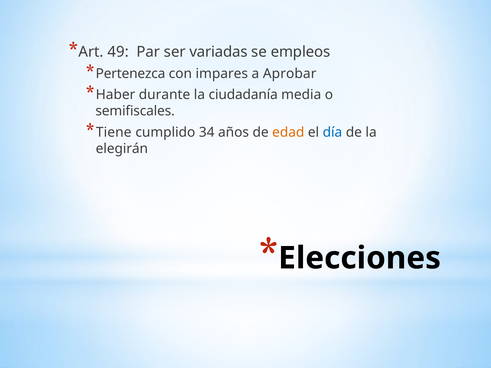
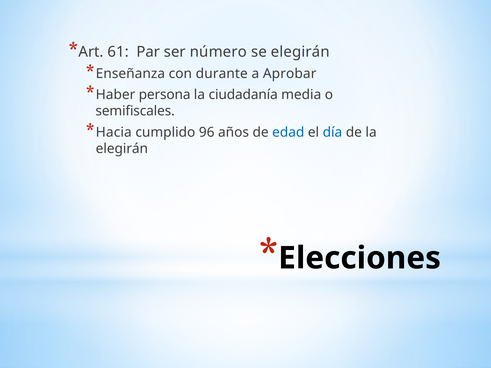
49: 49 -> 61
variadas: variadas -> número
se empleos: empleos -> elegirán
Pertenezca: Pertenezca -> Enseñanza
impares: impares -> durante
durante: durante -> persona
Tiene: Tiene -> Hacia
34: 34 -> 96
edad colour: orange -> blue
